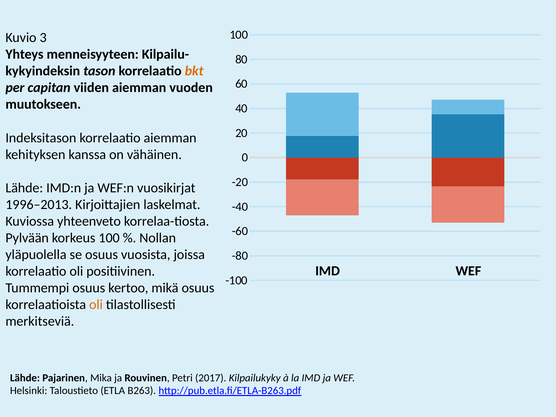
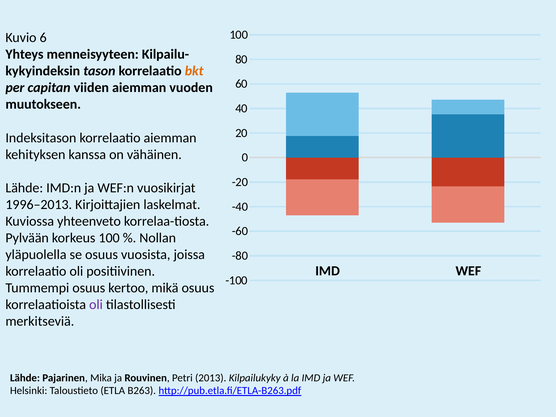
3: 3 -> 6
oli at (96, 305) colour: orange -> purple
2017: 2017 -> 2013
